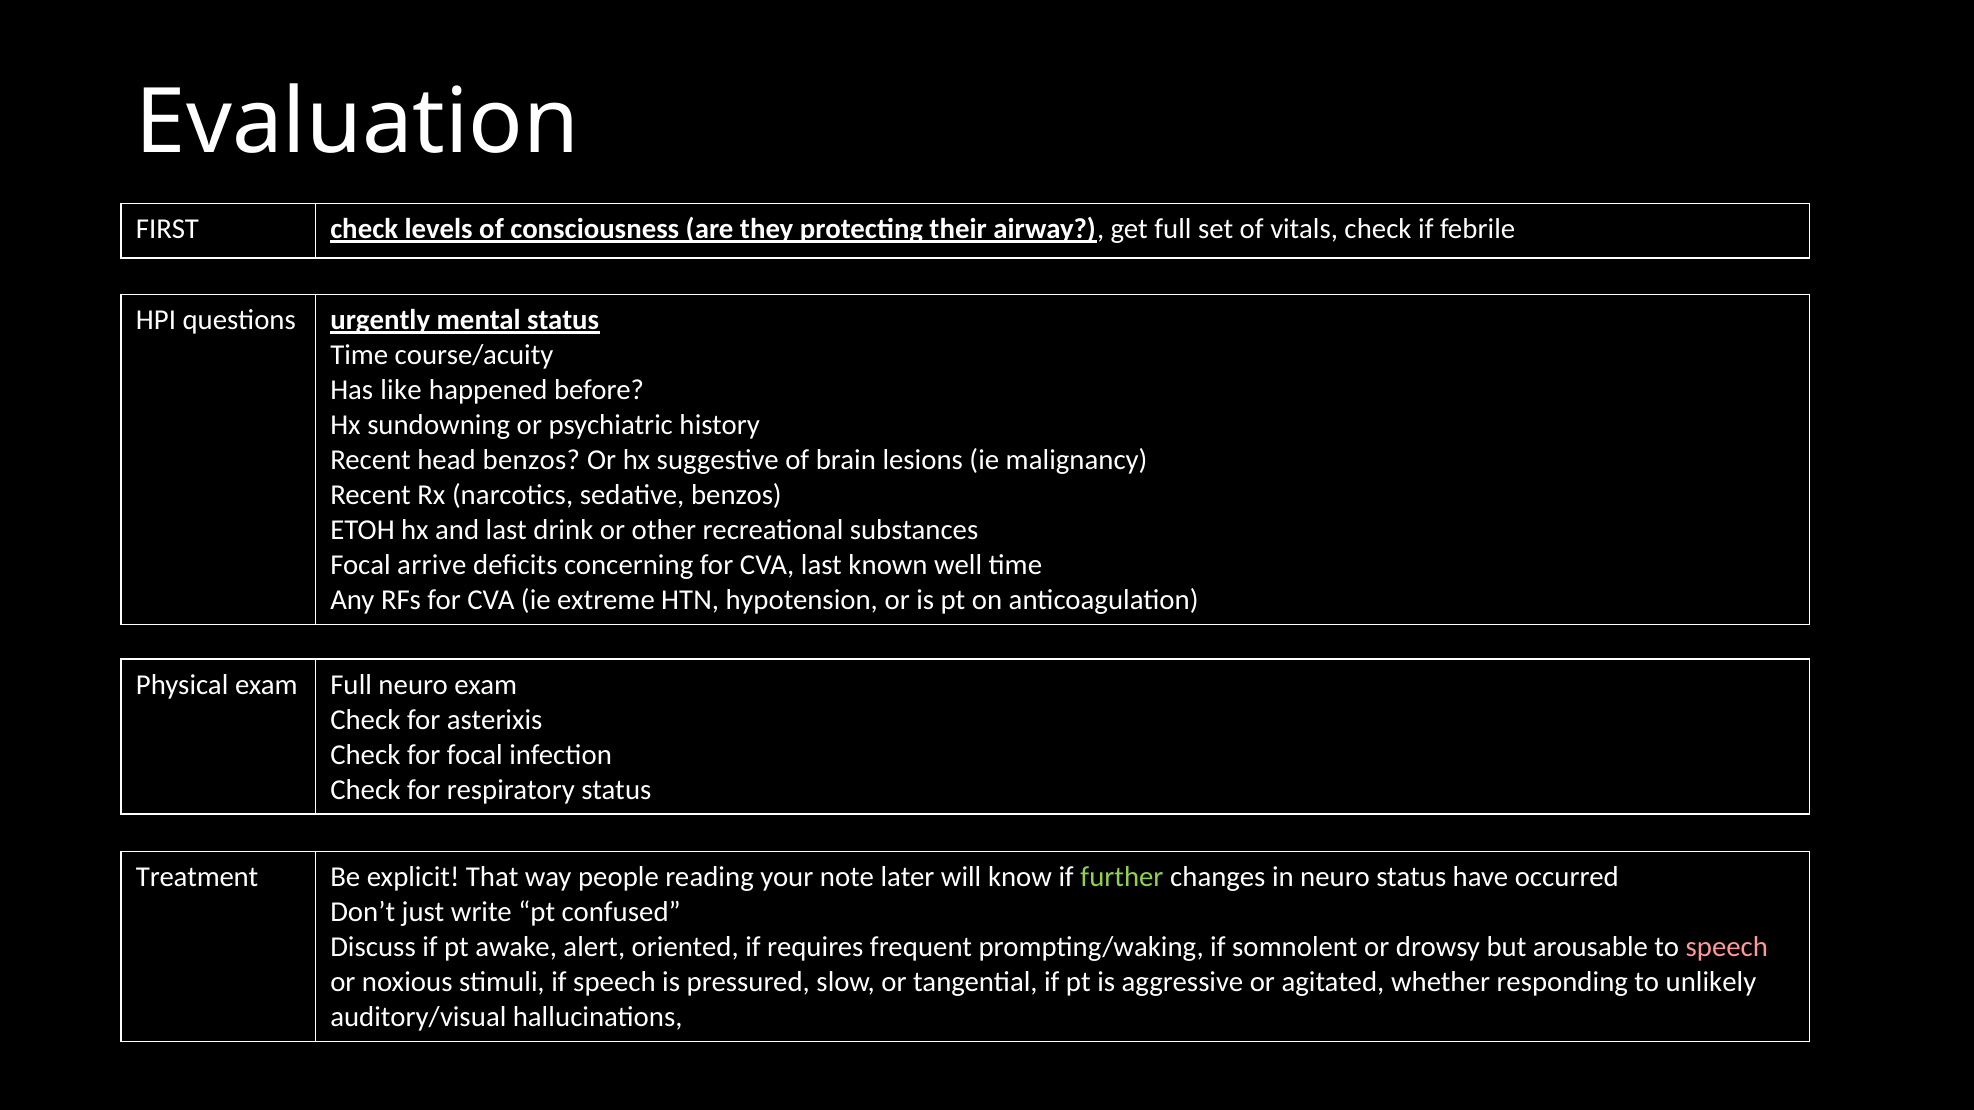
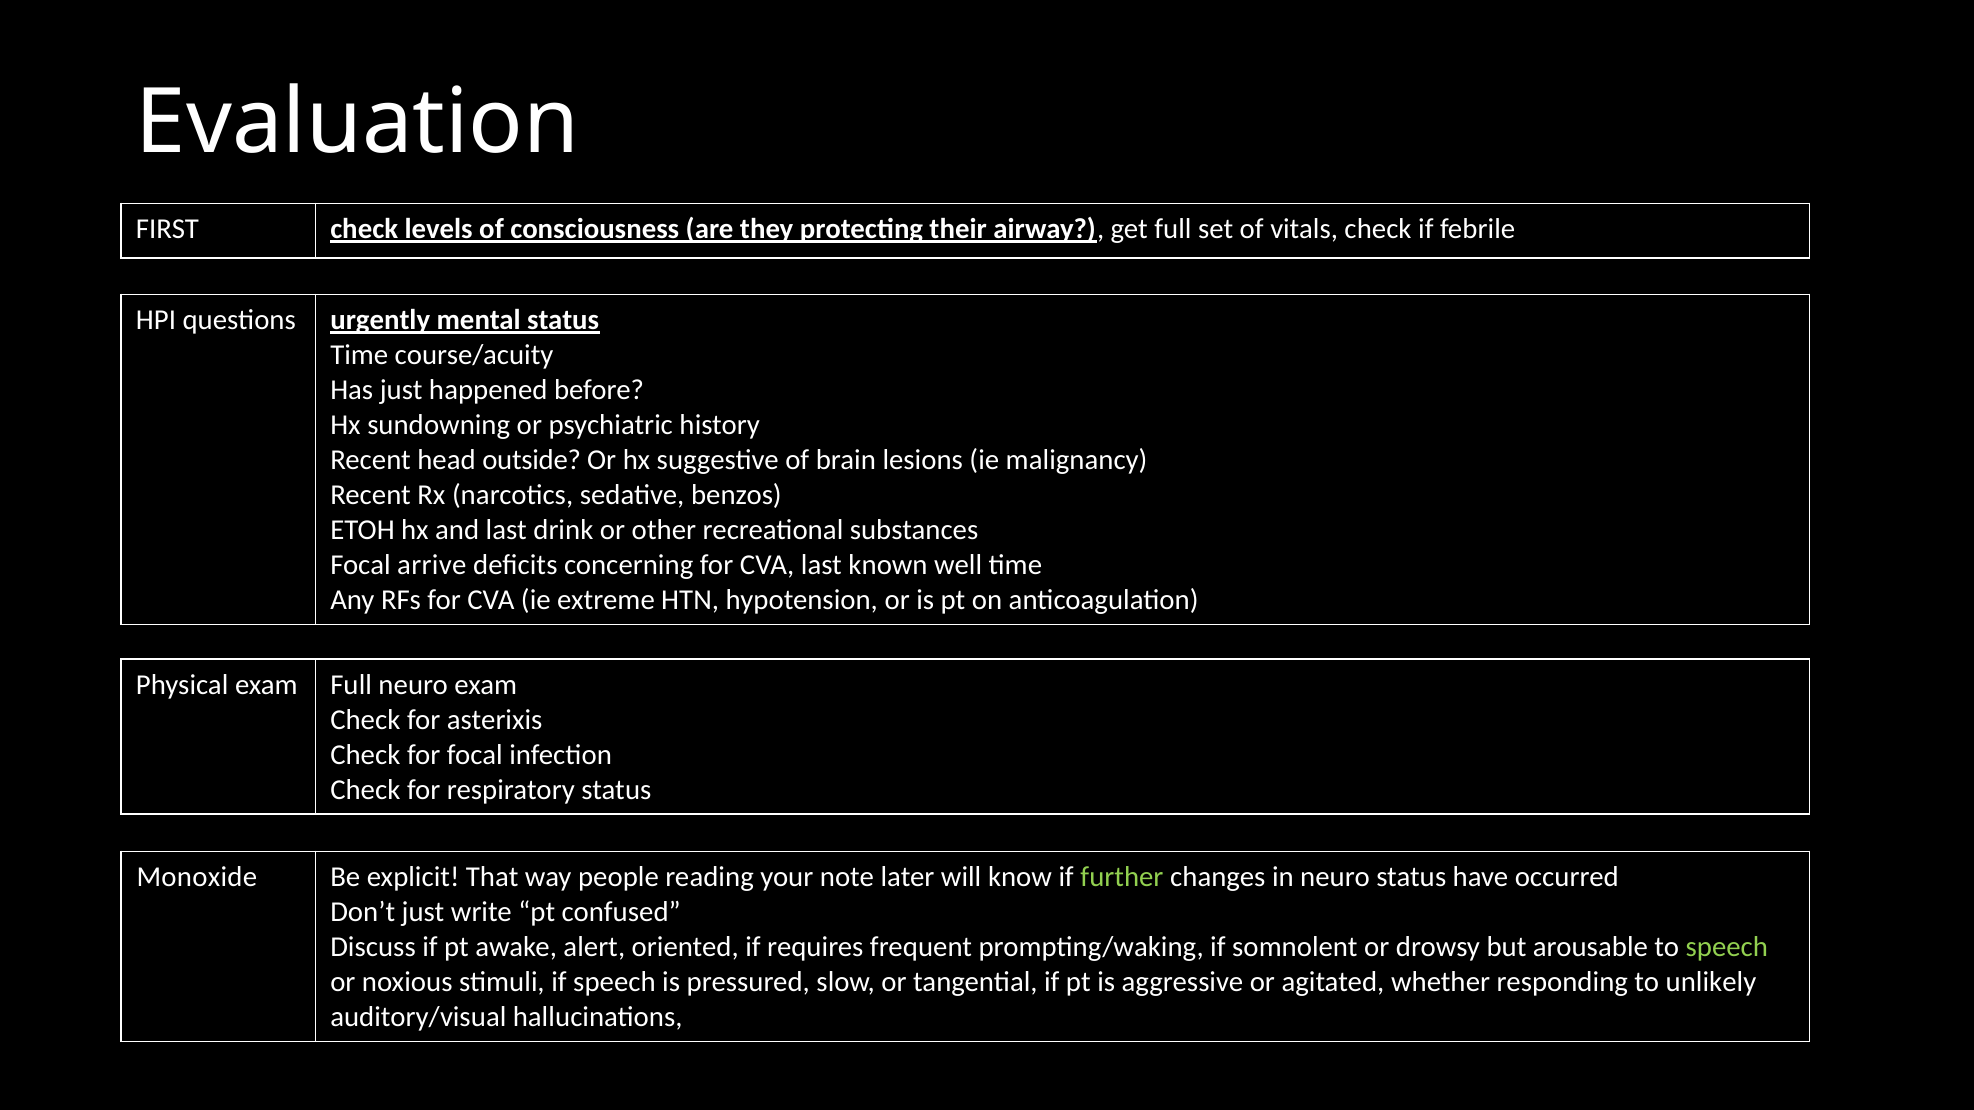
Has like: like -> just
head benzos: benzos -> outside
Treatment: Treatment -> Monoxide
speech at (1727, 947) colour: pink -> light green
